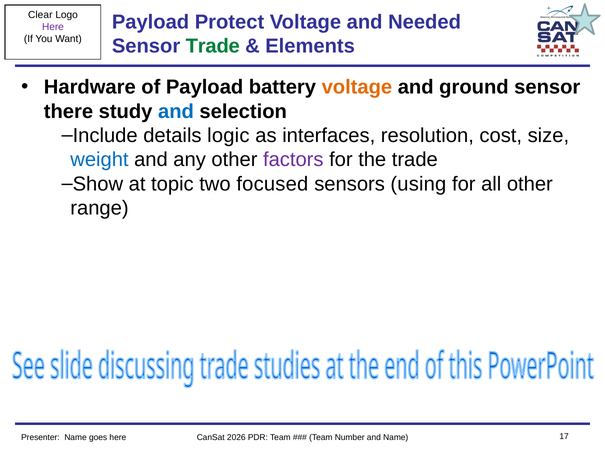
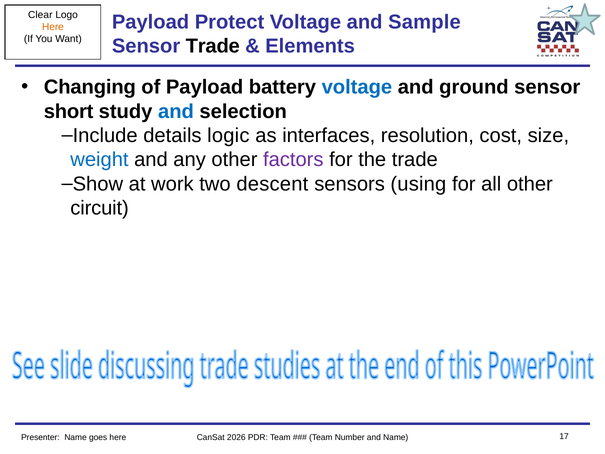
Needed: Needed -> Sample
Here at (53, 27) colour: purple -> orange
Trade at (213, 46) colour: green -> black
Hardware: Hardware -> Changing
voltage at (357, 87) colour: orange -> blue
there: there -> short
topic: topic -> work
focused: focused -> descent
range: range -> circuit
